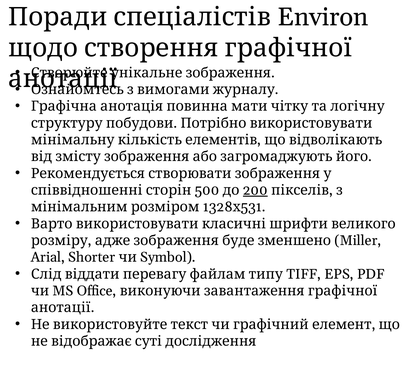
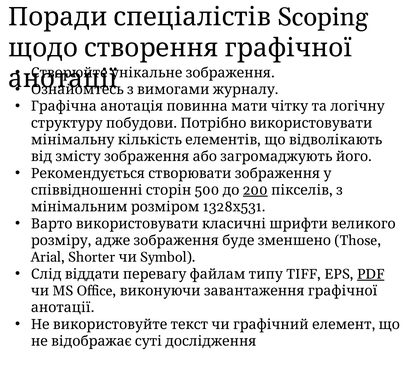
Environ: Environ -> Scoping
Miller: Miller -> Those
PDF underline: none -> present
